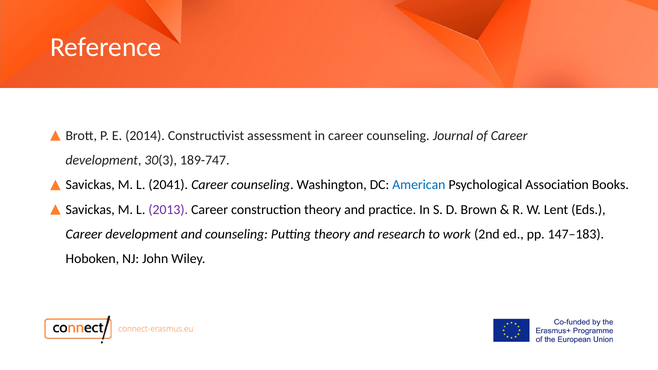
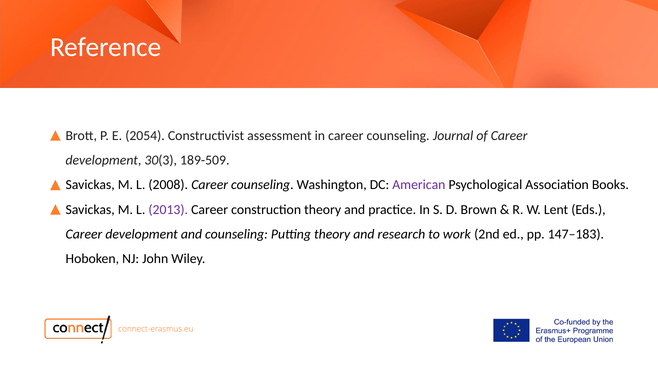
2014: 2014 -> 2054
189-747: 189-747 -> 189-509
2041: 2041 -> 2008
American colour: blue -> purple
